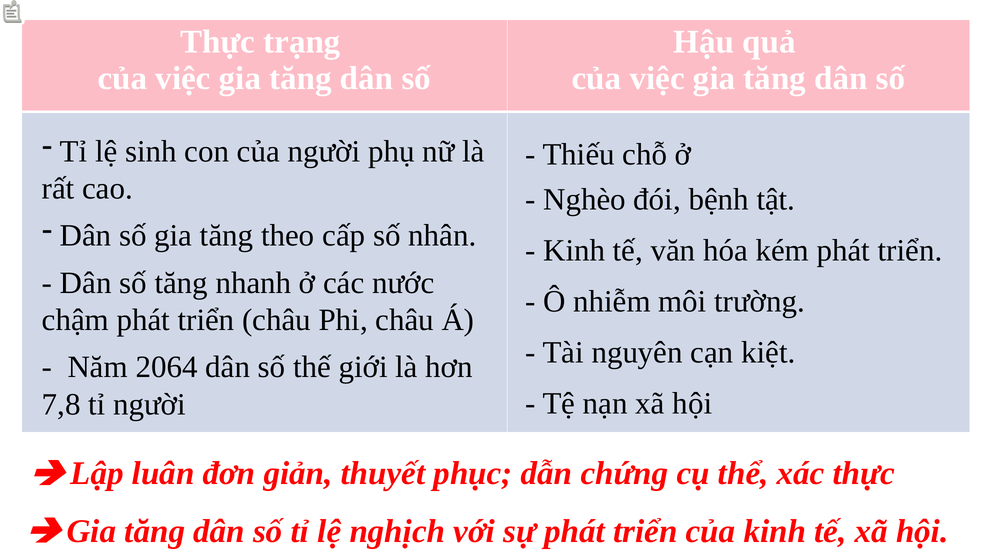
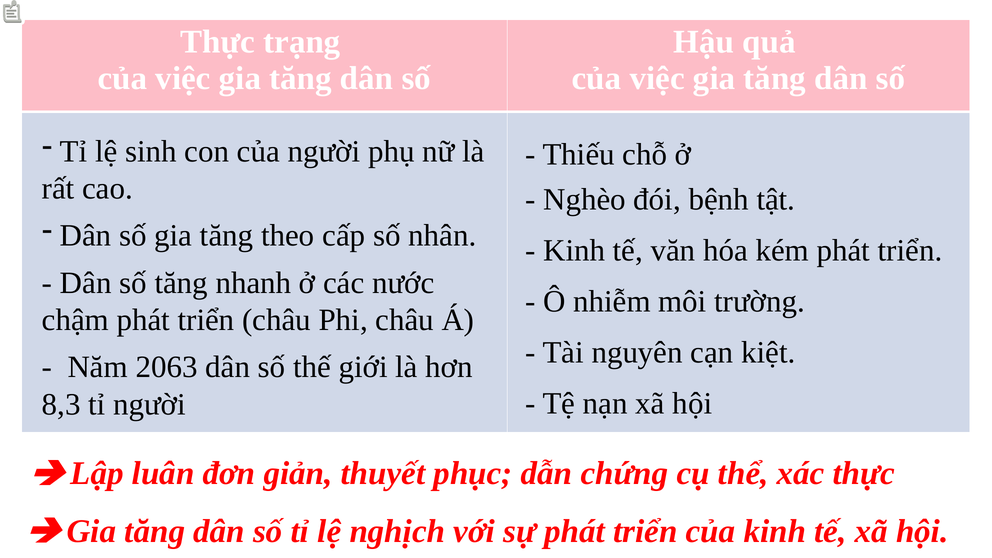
2064: 2064 -> 2063
7,8: 7,8 -> 8,3
